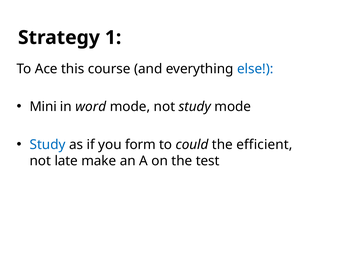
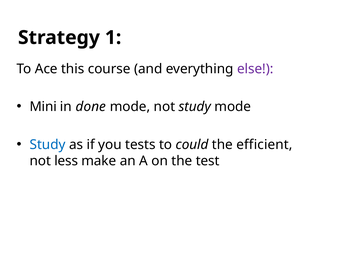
else colour: blue -> purple
word: word -> done
form: form -> tests
late: late -> less
